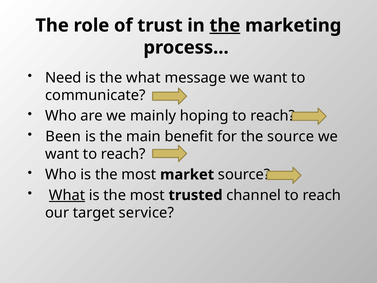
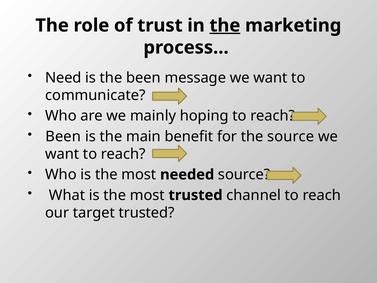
the what: what -> been
market: market -> needed
What at (67, 195) underline: present -> none
target service: service -> trusted
